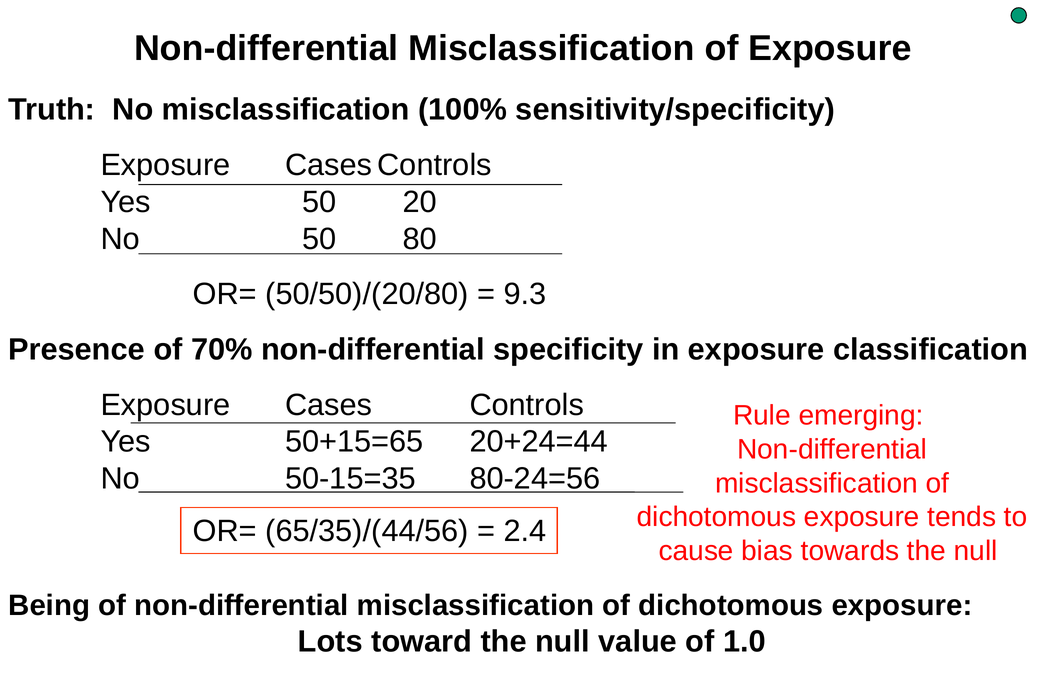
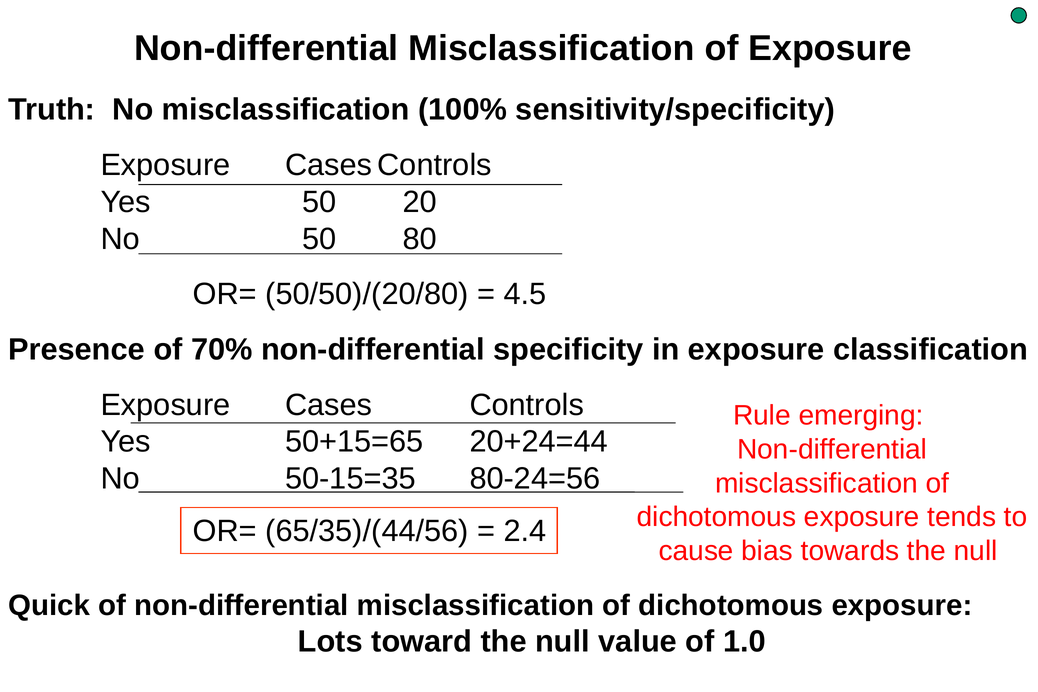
9.3: 9.3 -> 4.5
Being: Being -> Quick
